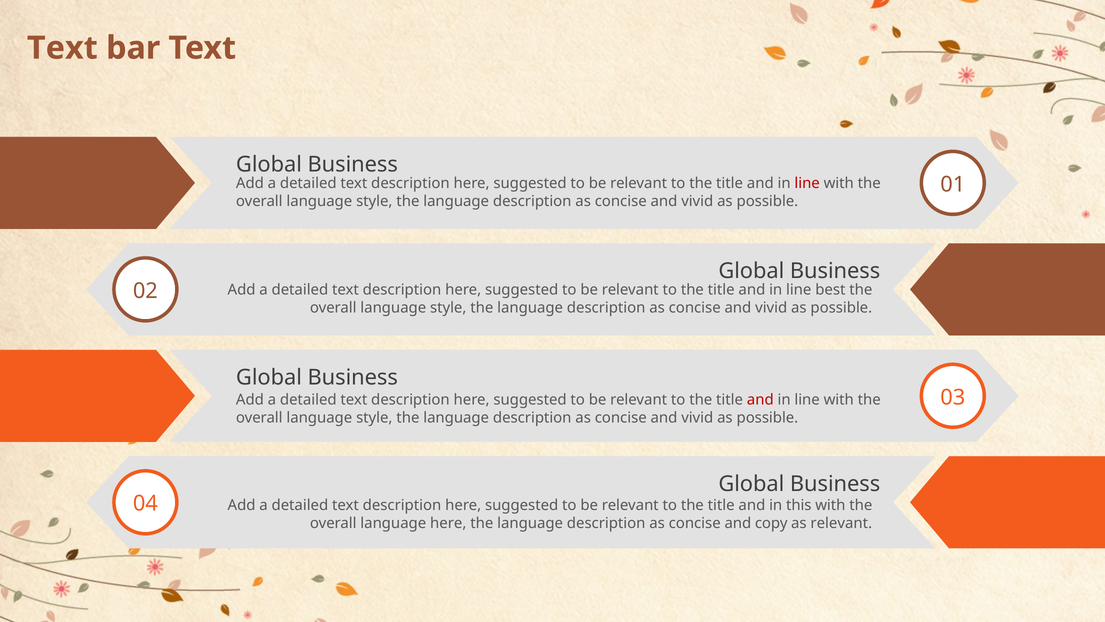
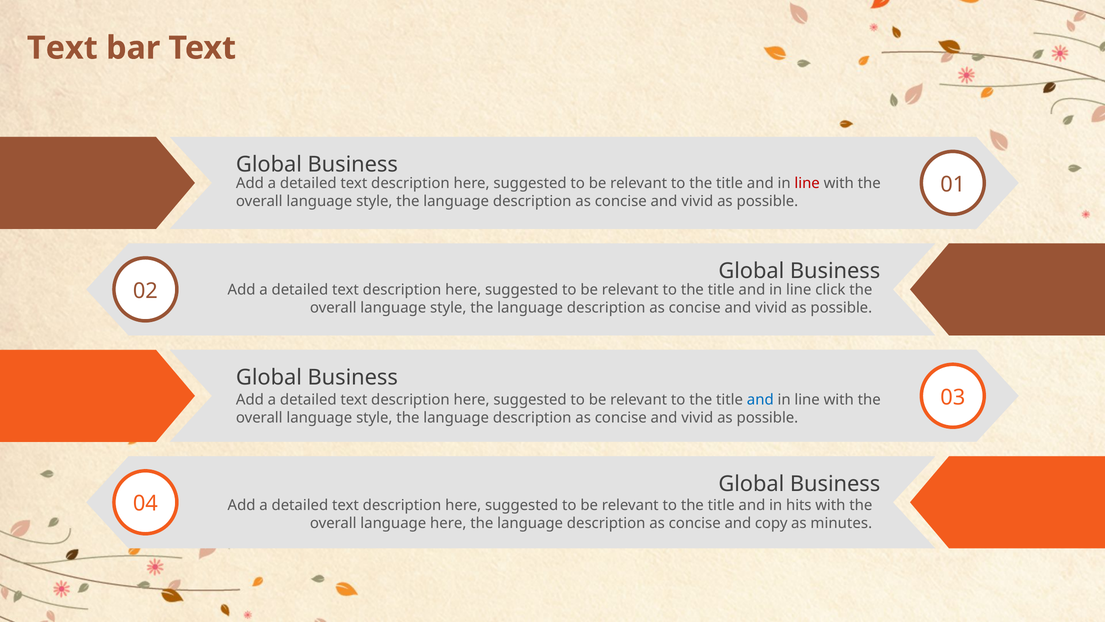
best: best -> click
and at (760, 399) colour: red -> blue
this: this -> hits
as relevant: relevant -> minutes
